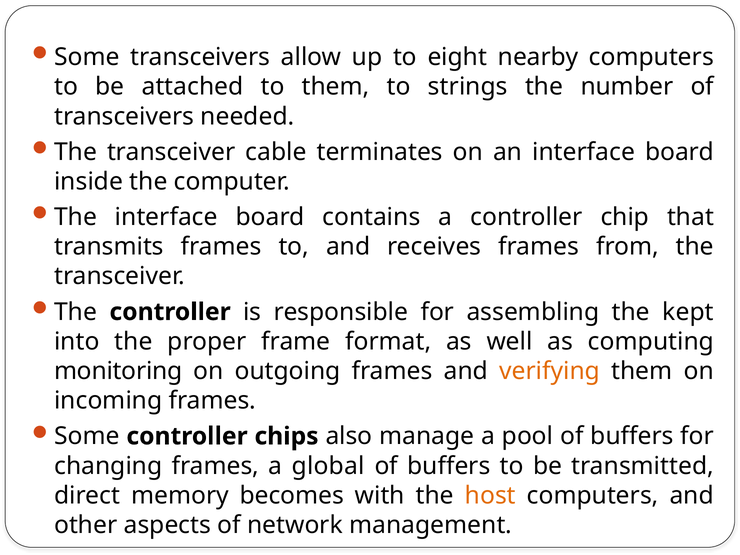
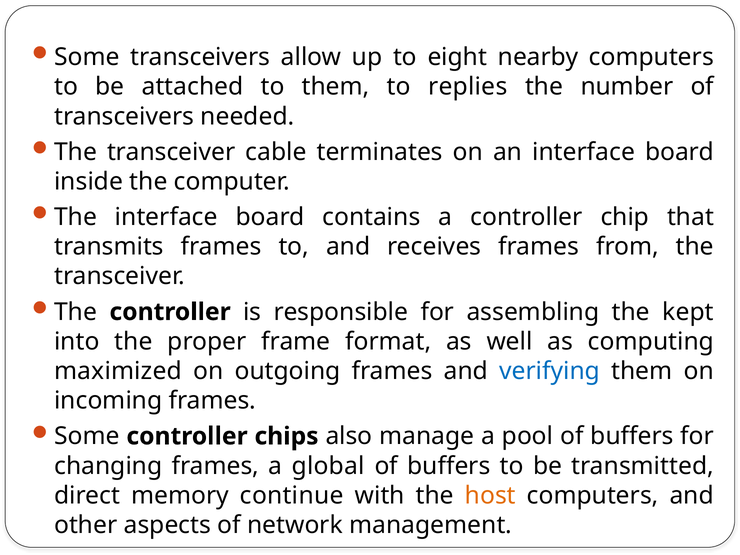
strings: strings -> replies
monitoring: monitoring -> maximized
verifying colour: orange -> blue
becomes: becomes -> continue
